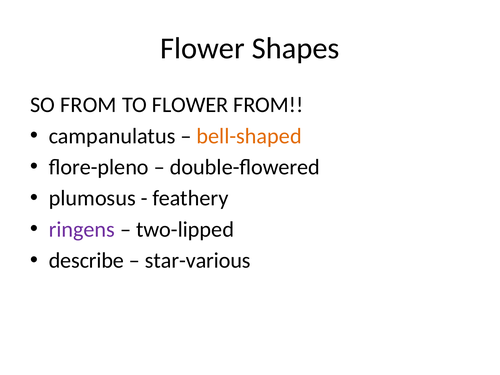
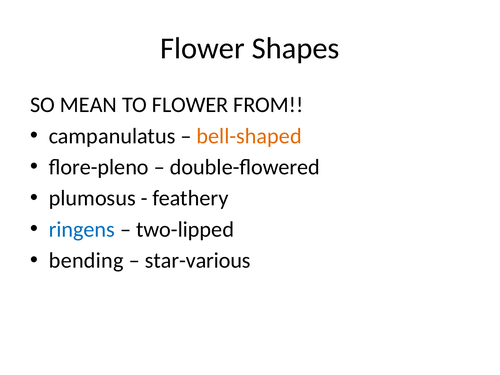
SO FROM: FROM -> MEAN
ringens colour: purple -> blue
describe: describe -> bending
